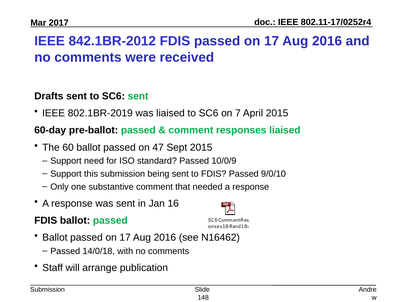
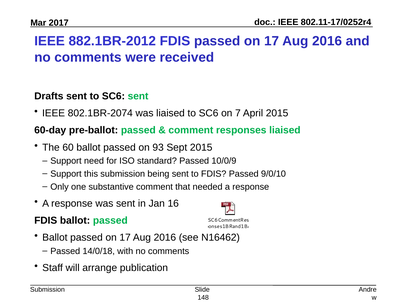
842.1BR-2012: 842.1BR-2012 -> 882.1BR-2012
802.1BR-2019: 802.1BR-2019 -> 802.1BR-2074
47: 47 -> 93
